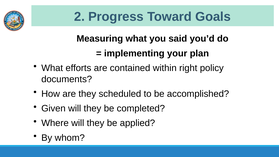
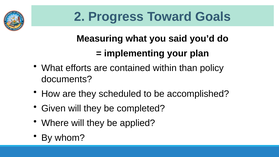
right: right -> than
